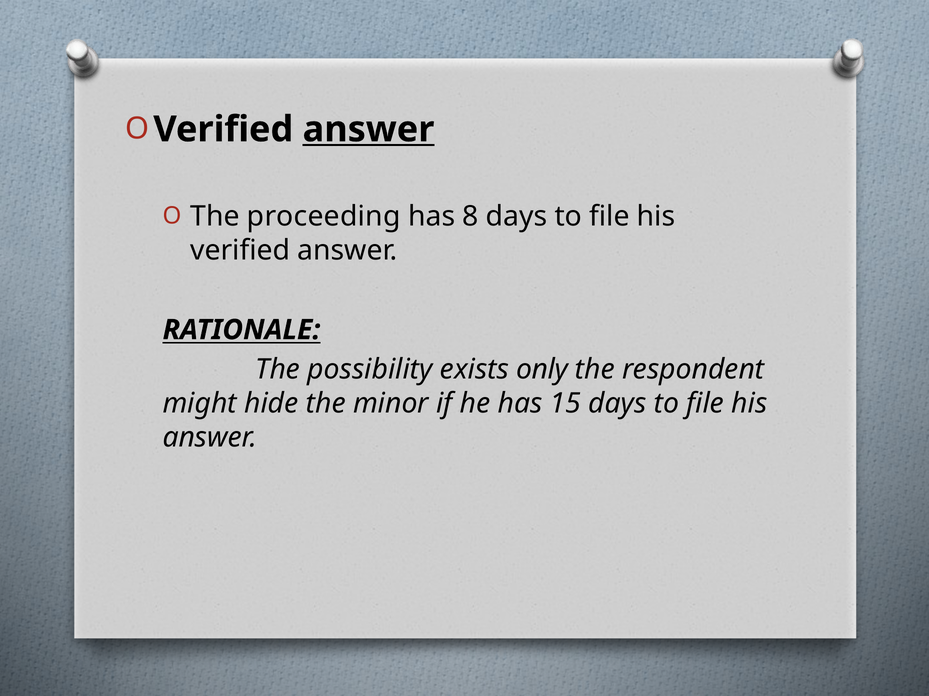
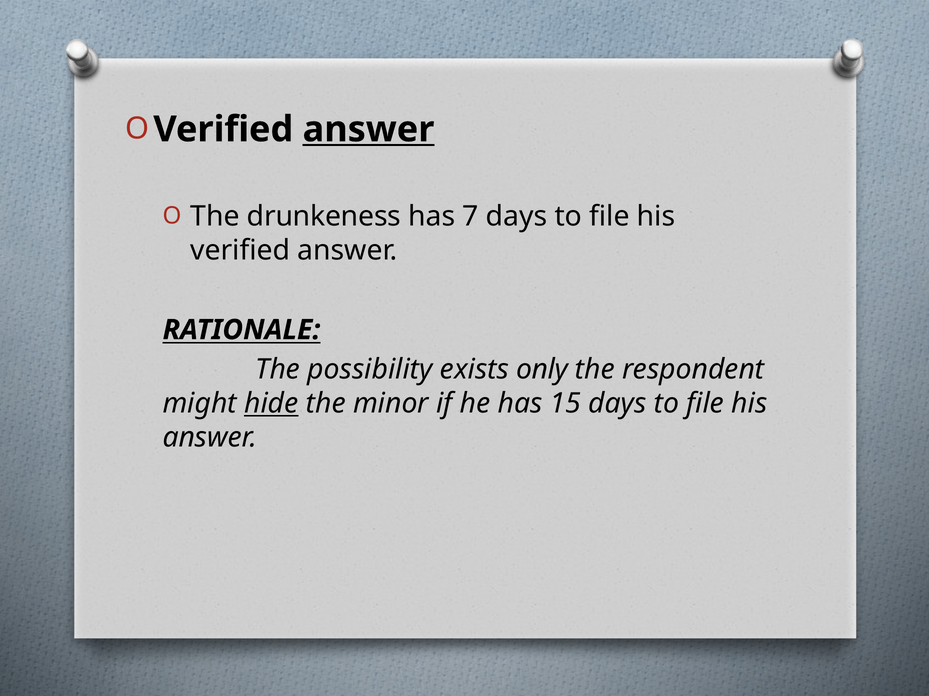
proceeding: proceeding -> drunkeness
8: 8 -> 7
hide underline: none -> present
